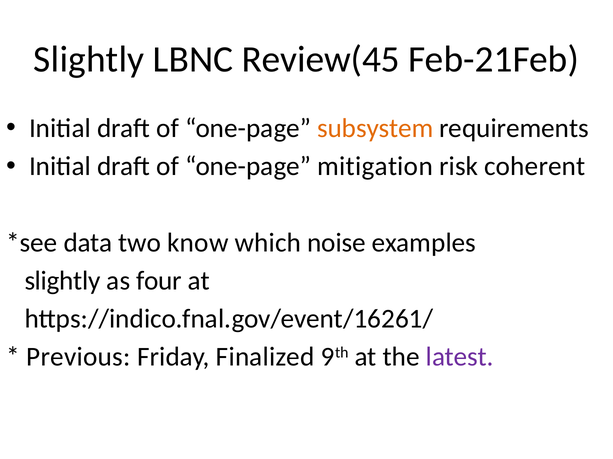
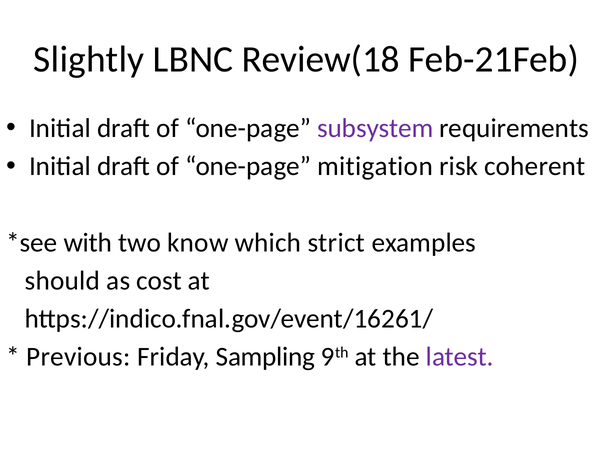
Review(45: Review(45 -> Review(18
subsystem colour: orange -> purple
data: data -> with
noise: noise -> strict
slightly at (63, 281): slightly -> should
four: four -> cost
Finalized: Finalized -> Sampling
